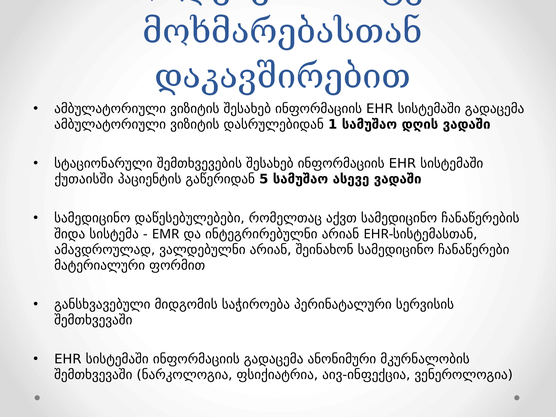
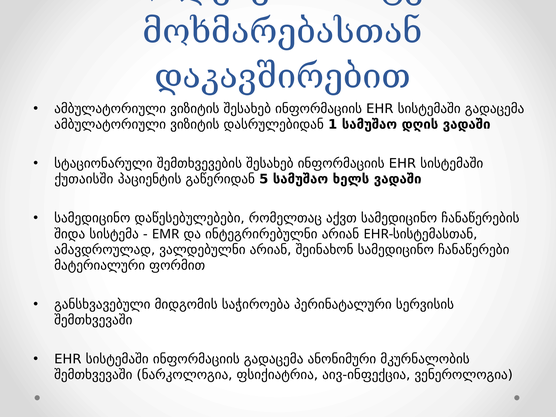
ასევე: ასევე -> ხელს
